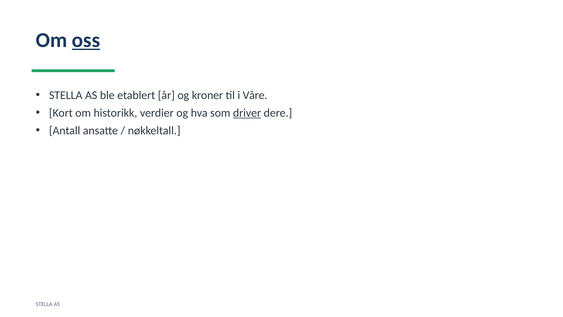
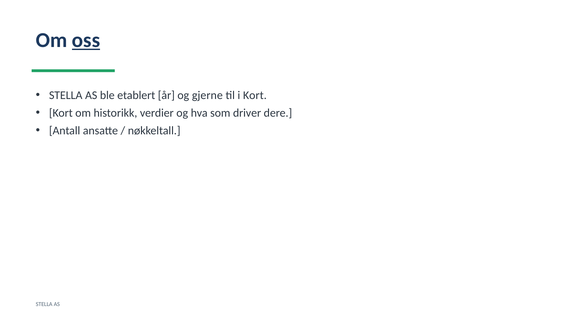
kroner: kroner -> gjerne
i Våre: Våre -> Kort
driver underline: present -> none
